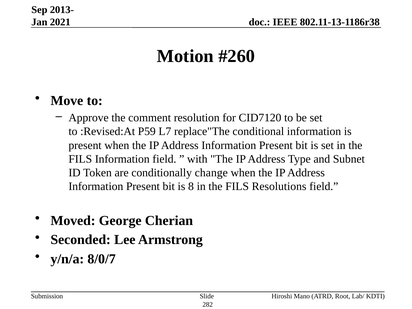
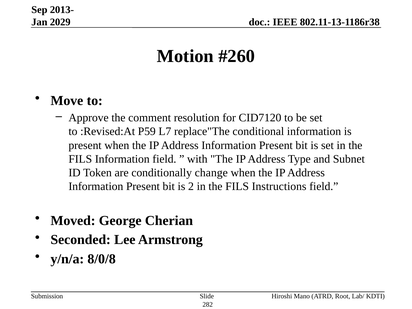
2021: 2021 -> 2029
8: 8 -> 2
Resolutions: Resolutions -> Instructions
8/0/7: 8/0/7 -> 8/0/8
